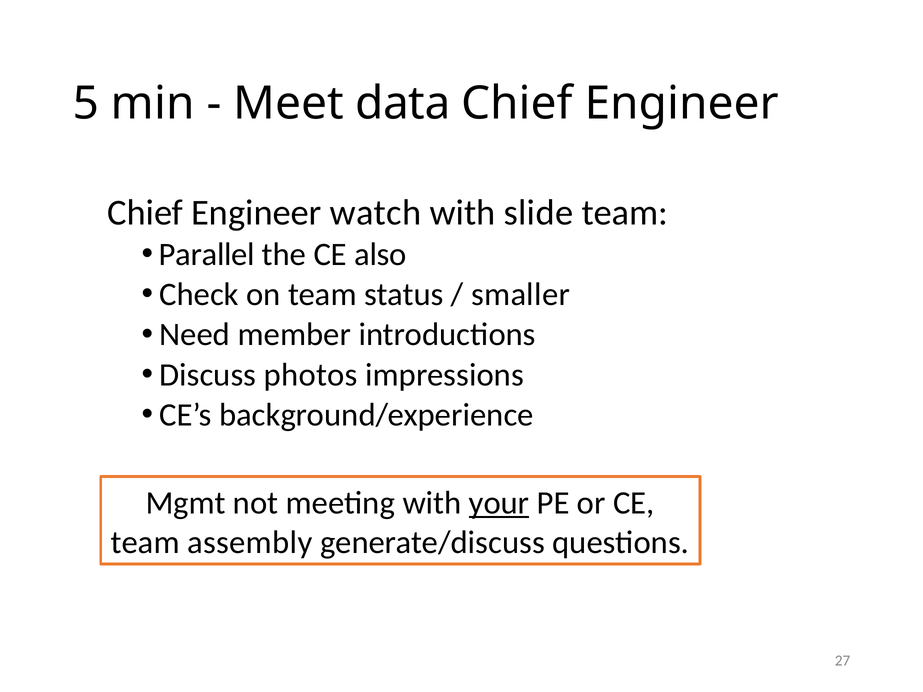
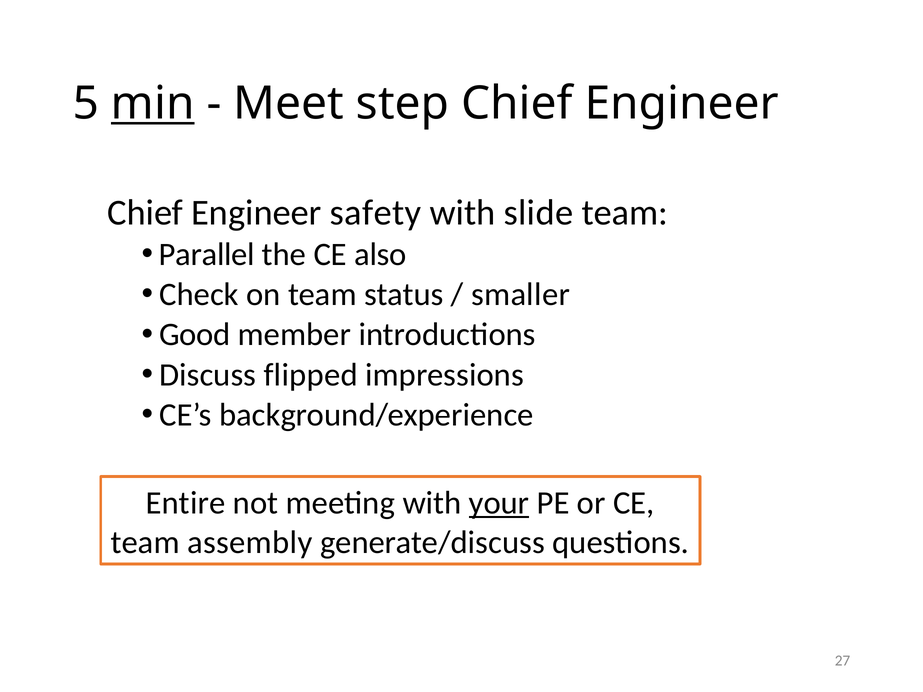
min underline: none -> present
data: data -> step
watch: watch -> safety
Need: Need -> Good
photos: photos -> flipped
Mgmt: Mgmt -> Entire
